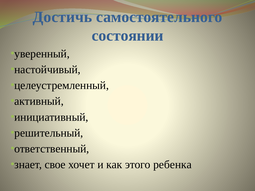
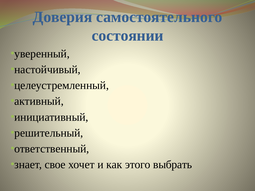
Достичь: Достичь -> Доверия
ребенка: ребенка -> выбрать
